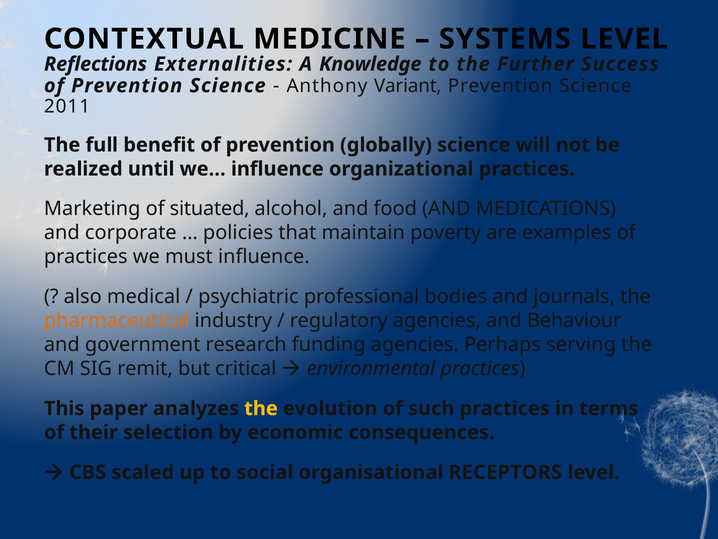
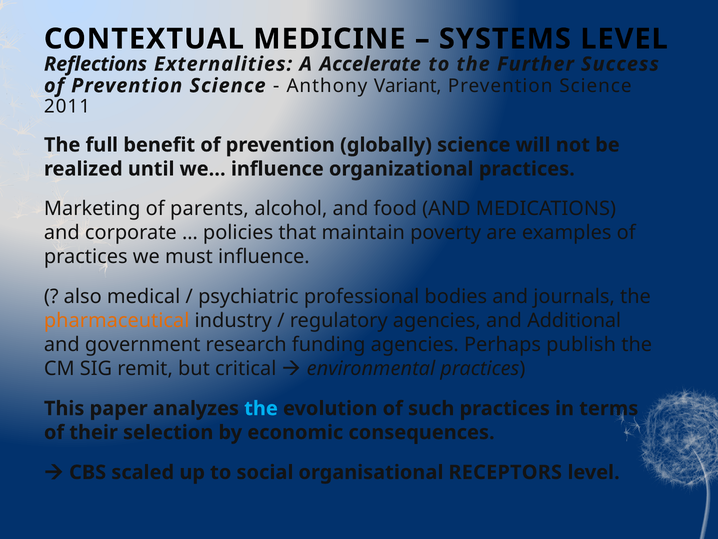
Knowledge: Knowledge -> Accelerate
situated: situated -> parents
Behaviour: Behaviour -> Additional
serving: serving -> publish
the at (261, 408) colour: yellow -> light blue
